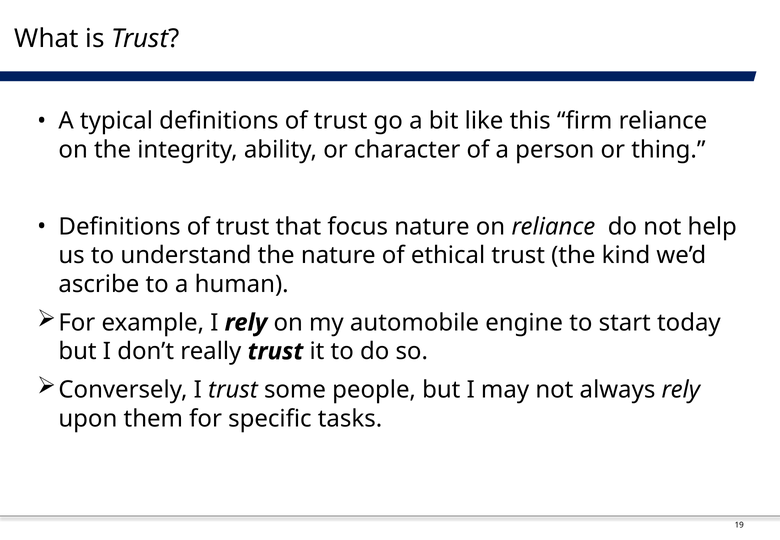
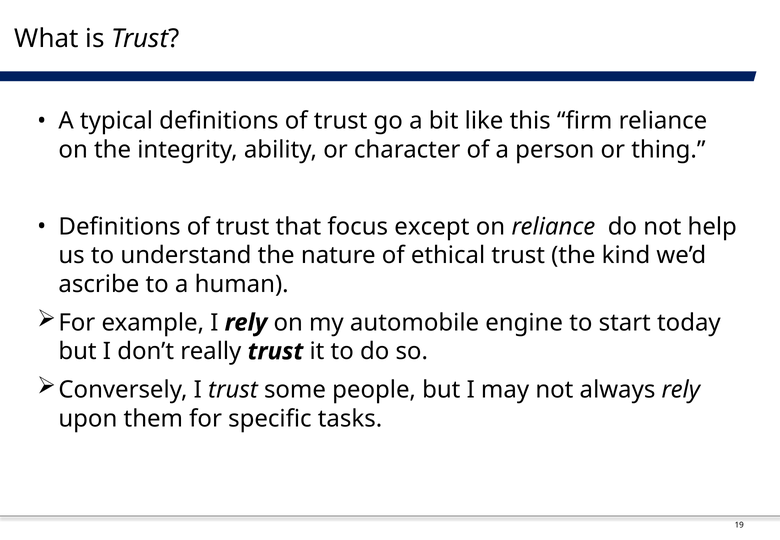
focus nature: nature -> except
